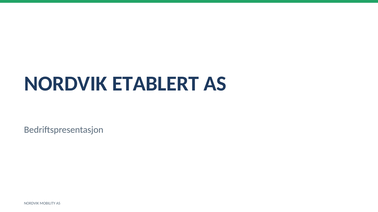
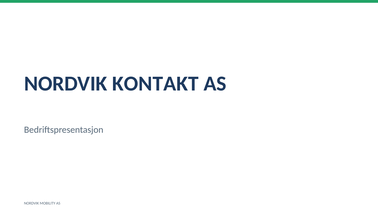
ETABLERT: ETABLERT -> KONTAKT
